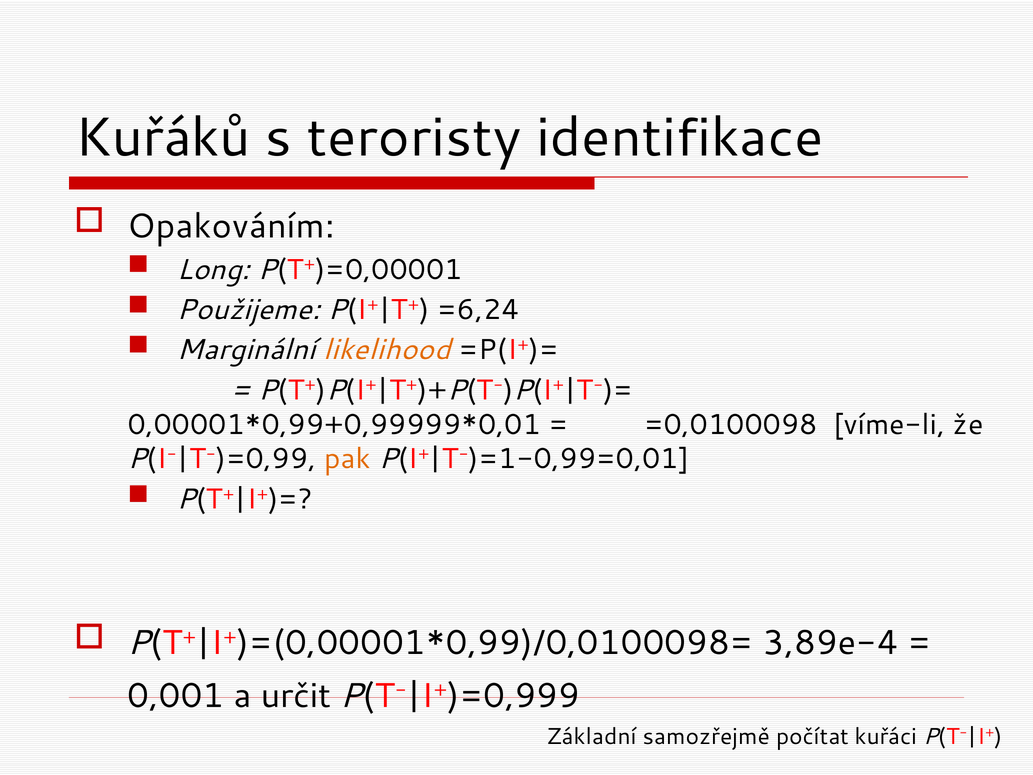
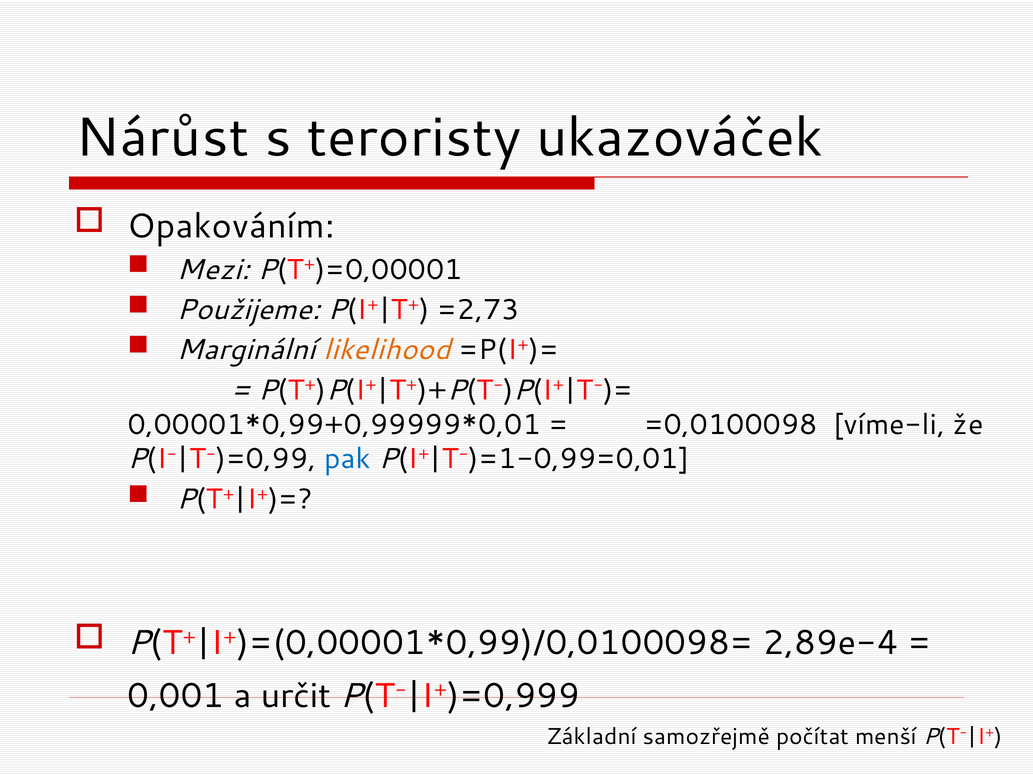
Kuřáků: Kuřáků -> Nárůst
identifikace: identifikace -> ukazováček
Long: Long -> Mezi
=6,24: =6,24 -> =2,73
pak colour: orange -> blue
3,89e-4: 3,89e-4 -> 2,89e-4
kuřáci: kuřáci -> menší
